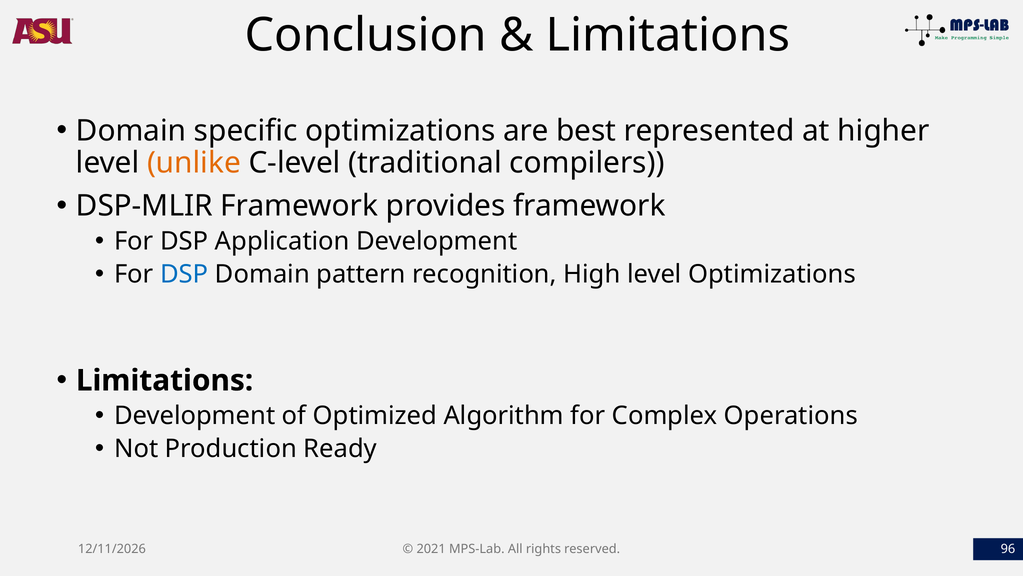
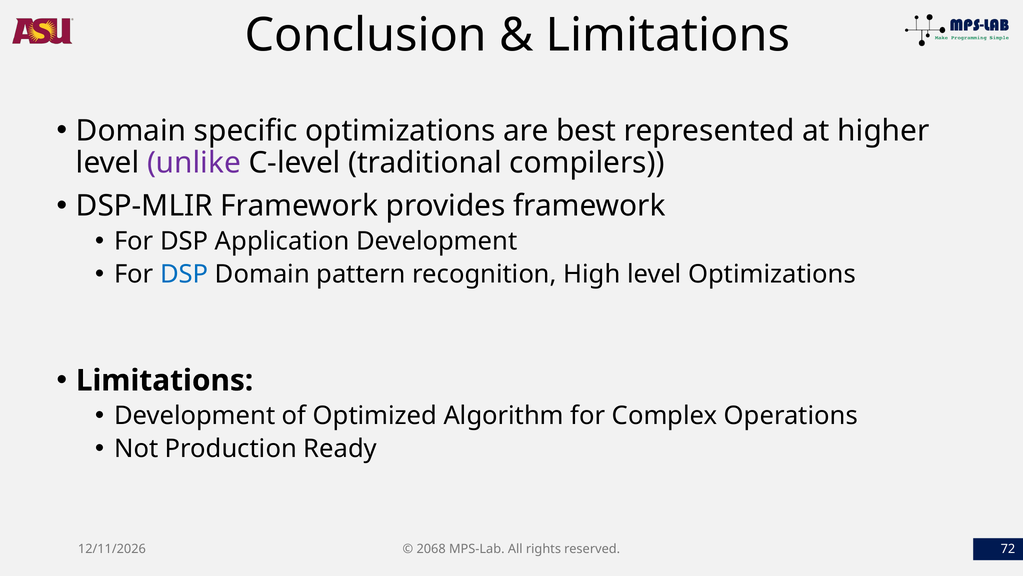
unlike colour: orange -> purple
2021: 2021 -> 2068
96: 96 -> 72
